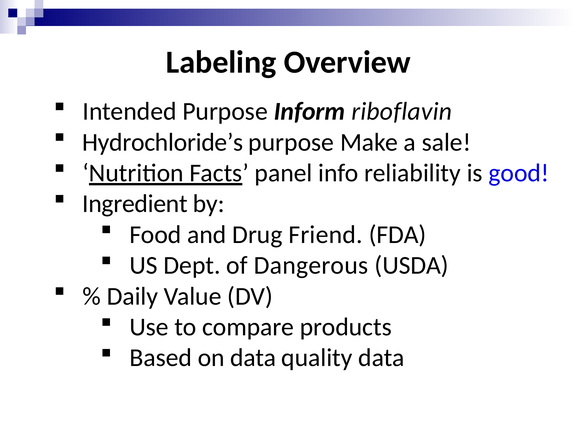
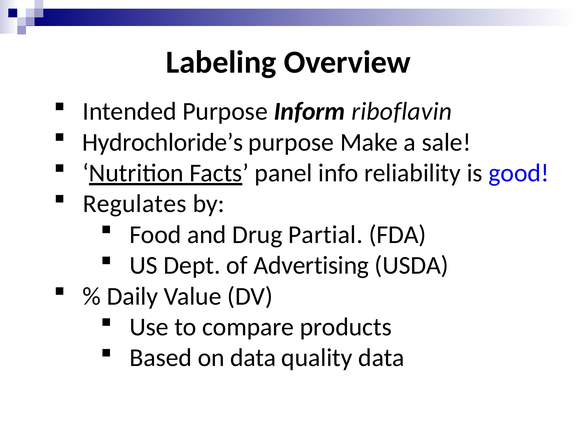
Ingredient: Ingredient -> Regulates
Friend: Friend -> Partial
Dangerous: Dangerous -> Advertising
